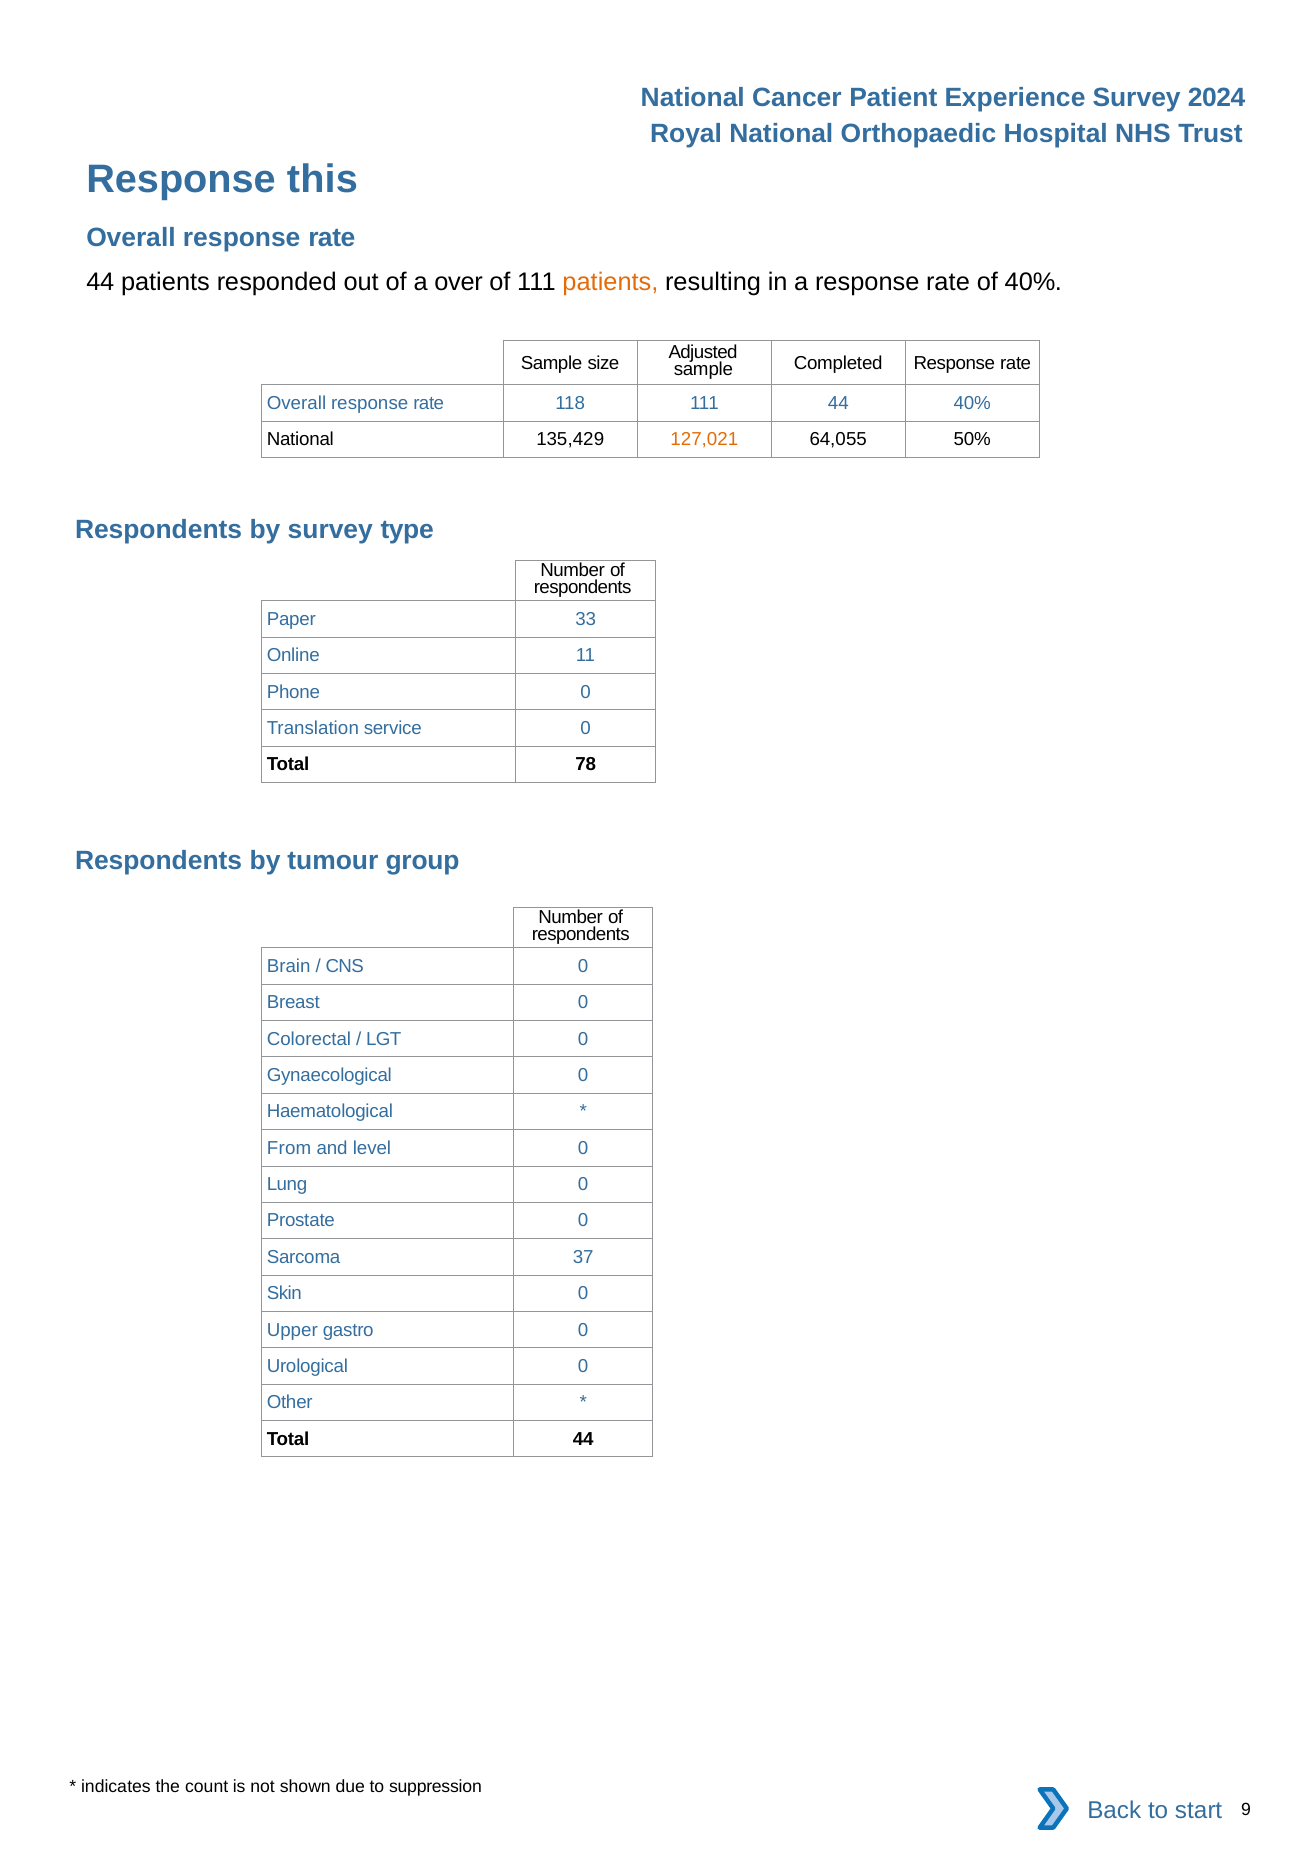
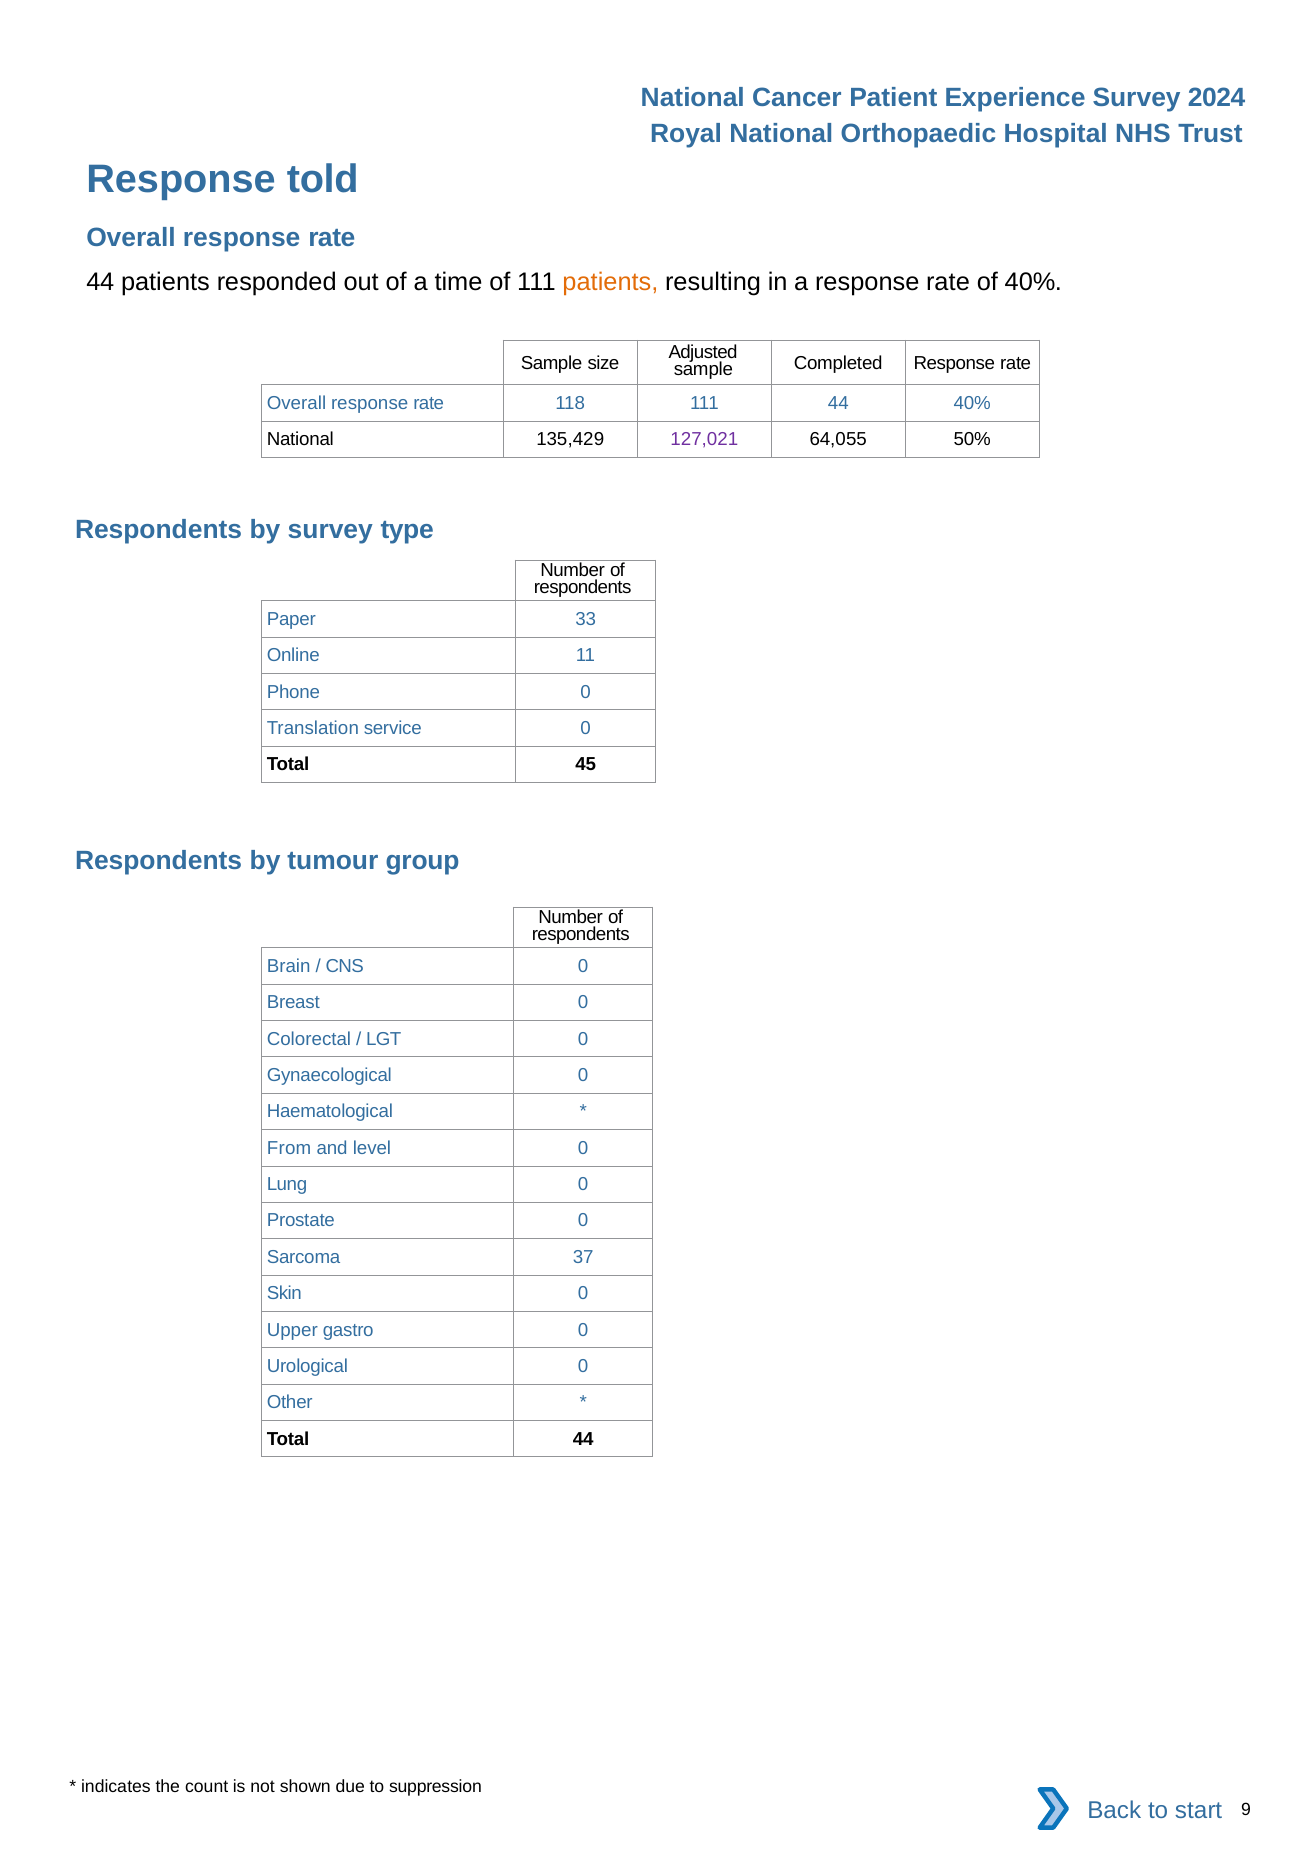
this: this -> told
over: over -> time
127,021 colour: orange -> purple
78: 78 -> 45
